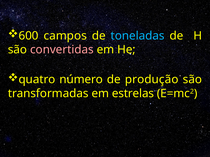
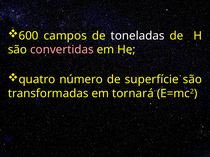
toneladas colour: light blue -> white
produção: produção -> superfície
estrelas: estrelas -> tornará
